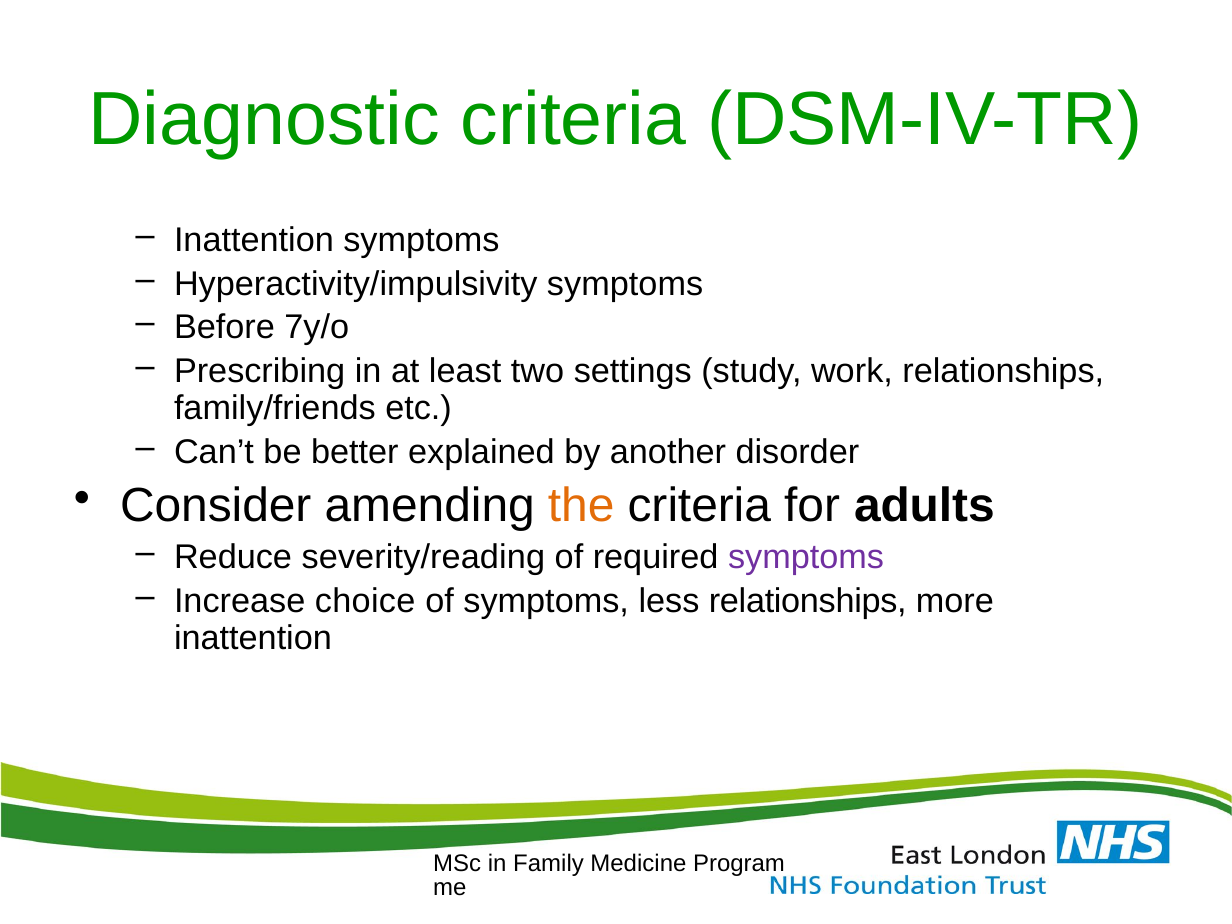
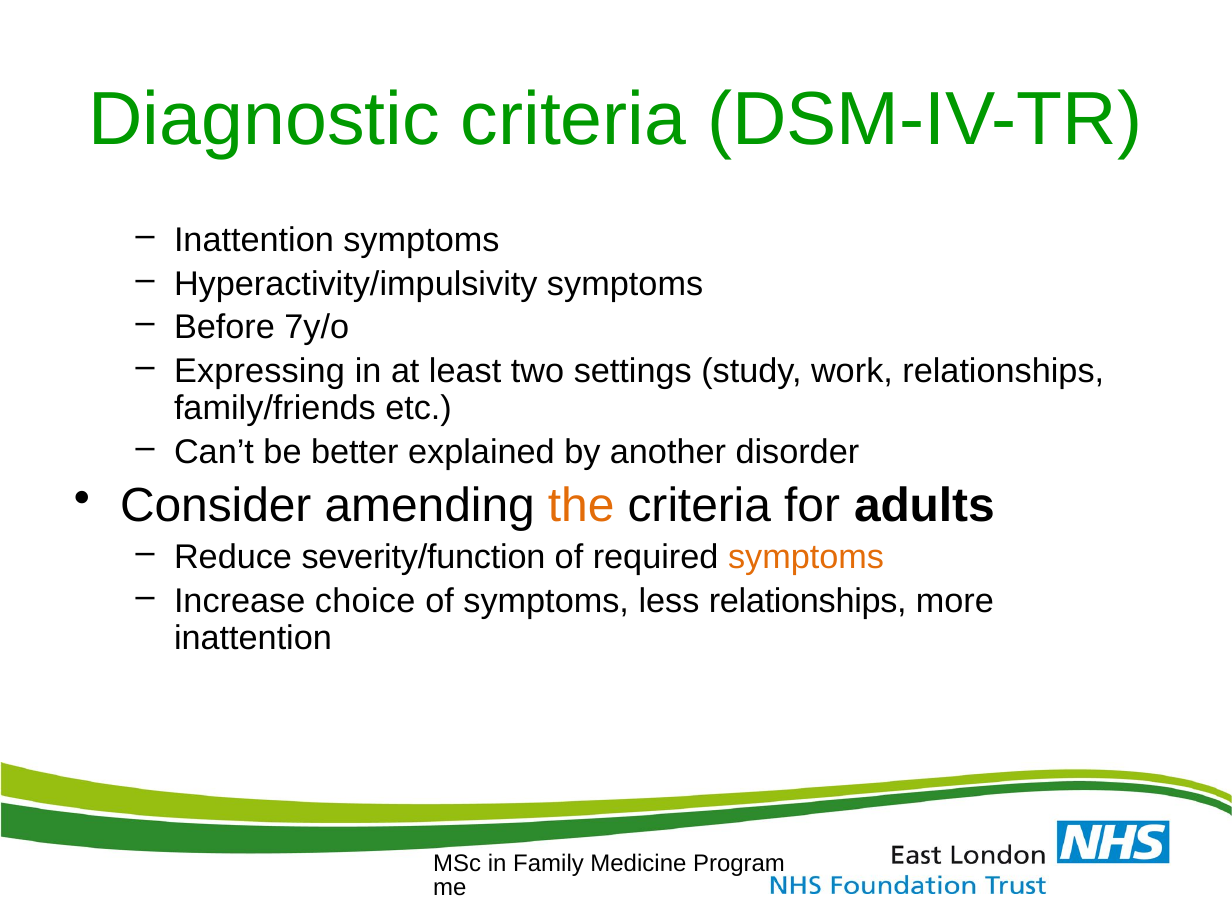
Prescribing: Prescribing -> Expressing
severity/reading: severity/reading -> severity/function
symptoms at (806, 557) colour: purple -> orange
